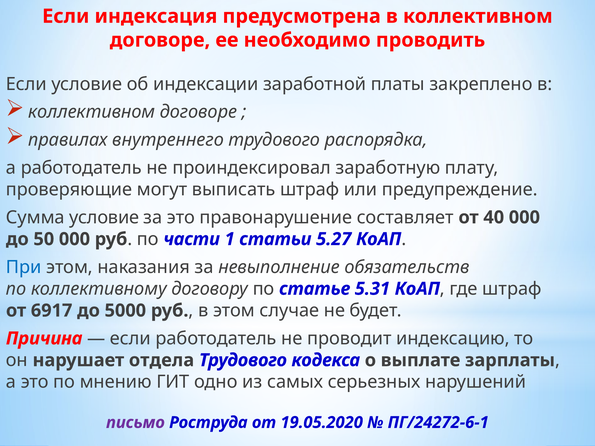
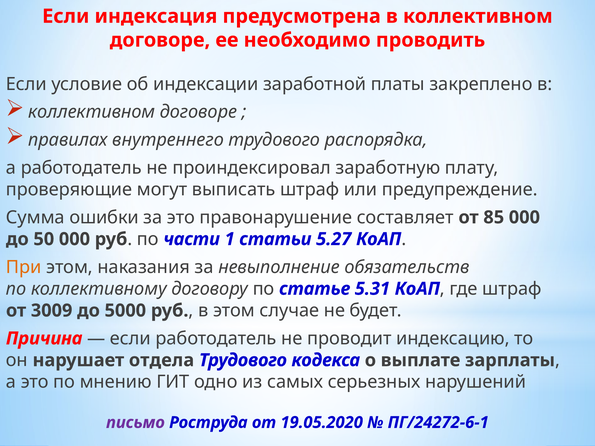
Сумма условие: условие -> ошибки
40: 40 -> 85
При colour: blue -> orange
6917: 6917 -> 3009
